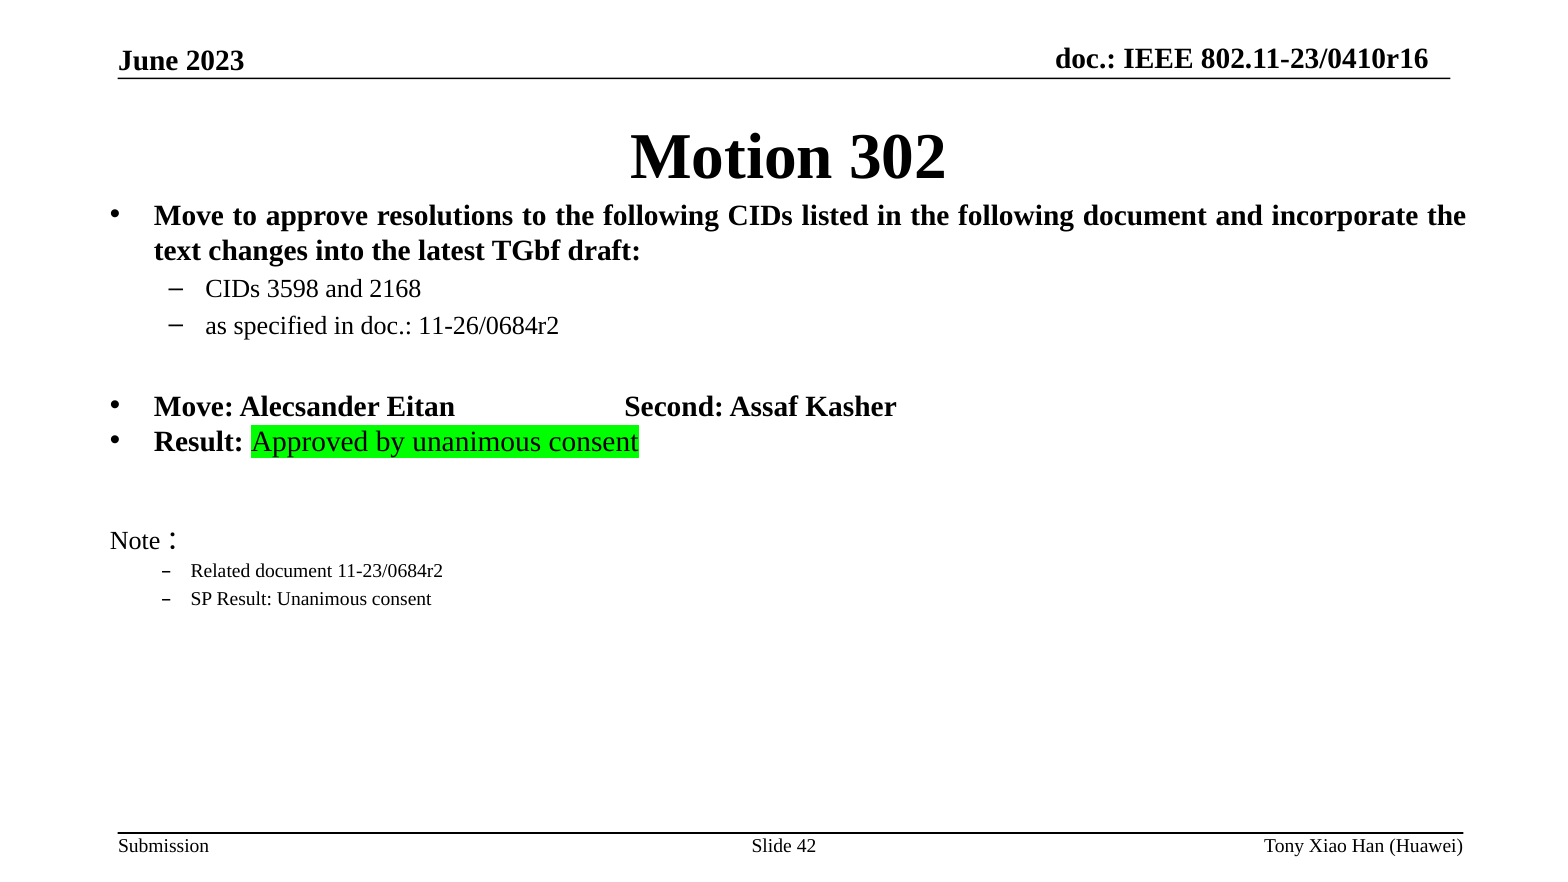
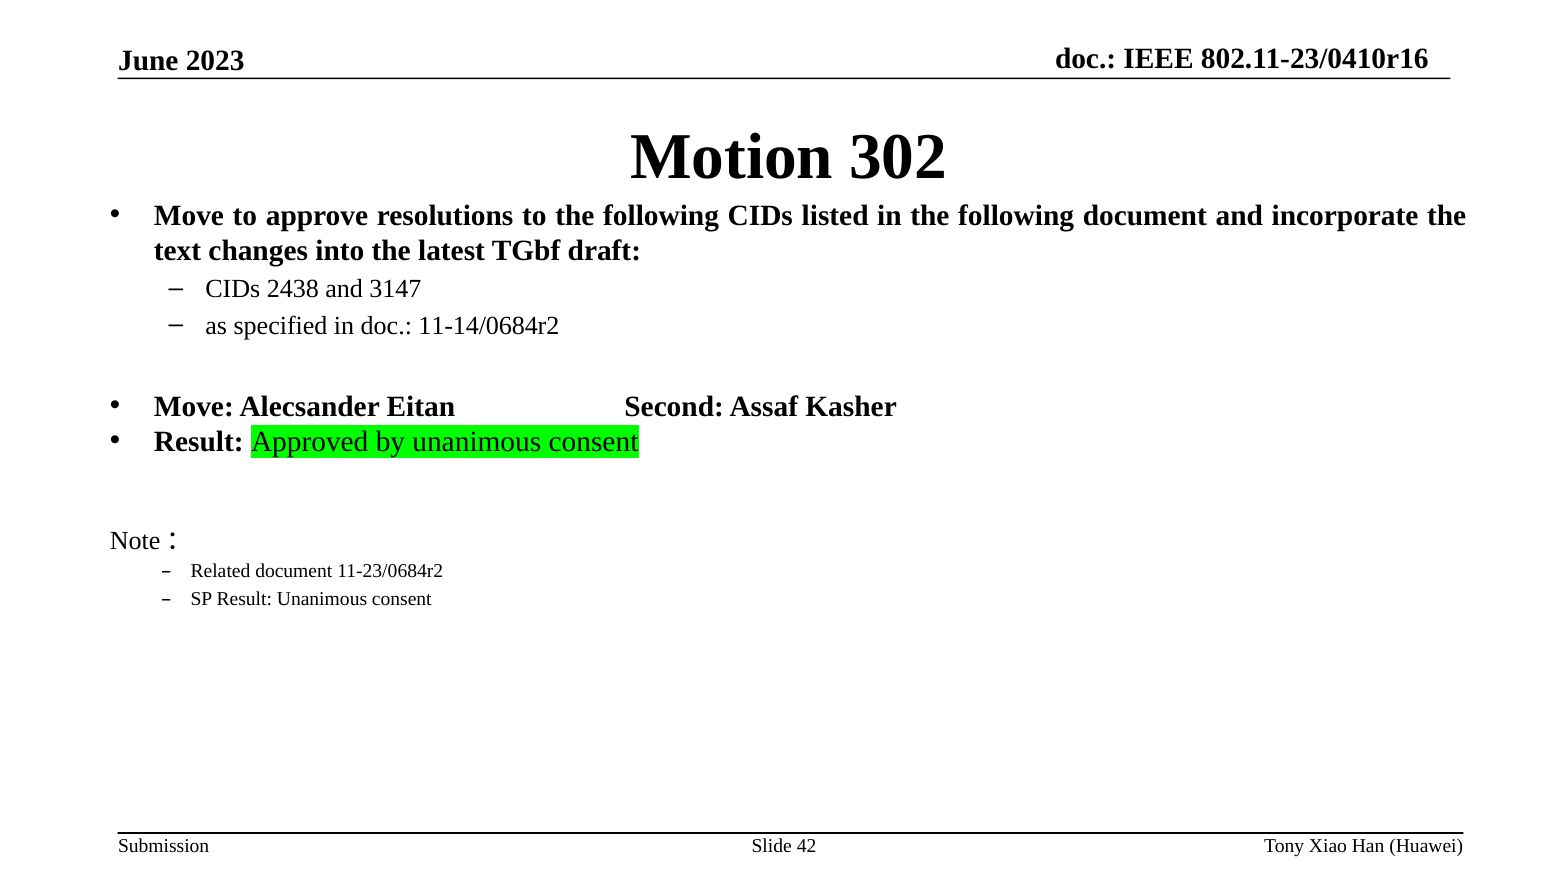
3598: 3598 -> 2438
2168: 2168 -> 3147
11-26/0684r2: 11-26/0684r2 -> 11-14/0684r2
